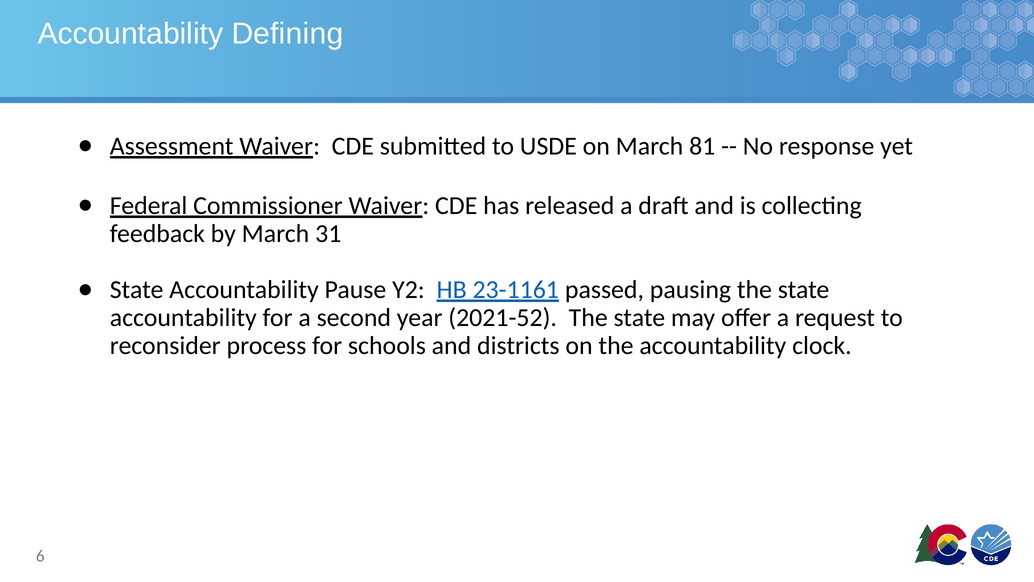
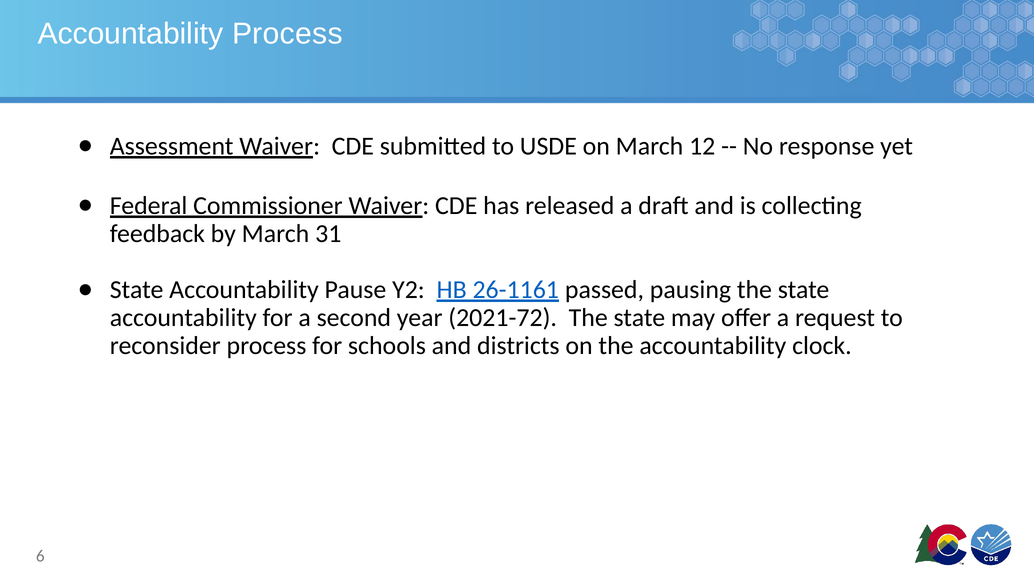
Accountability Defining: Defining -> Process
81: 81 -> 12
23-1161: 23-1161 -> 26-1161
2021-52: 2021-52 -> 2021-72
